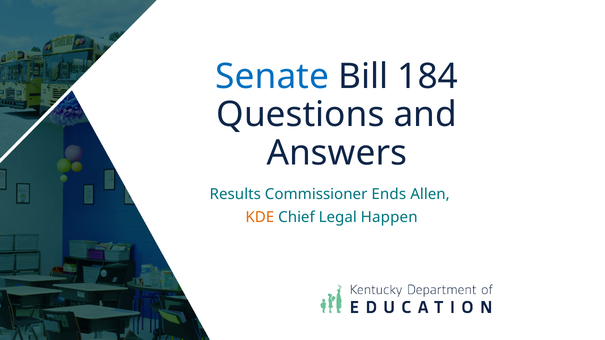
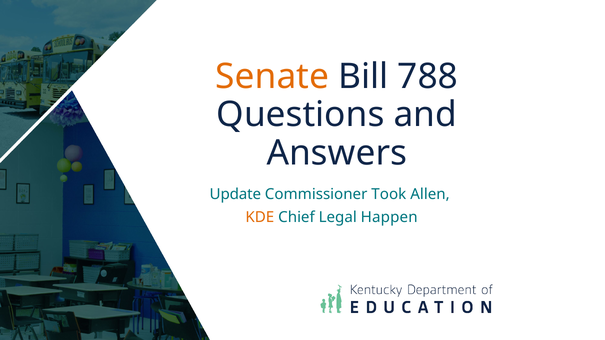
Senate colour: blue -> orange
184: 184 -> 788
Results: Results -> Update
Ends: Ends -> Took
